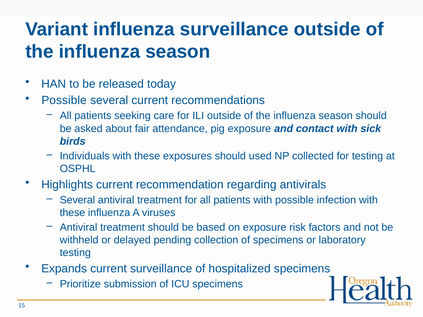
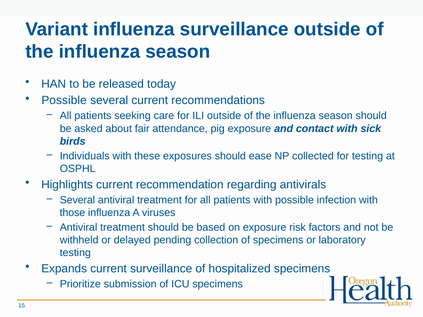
used: used -> ease
these at (72, 213): these -> those
